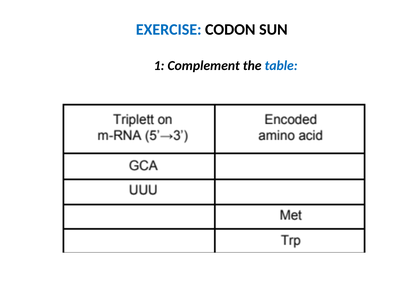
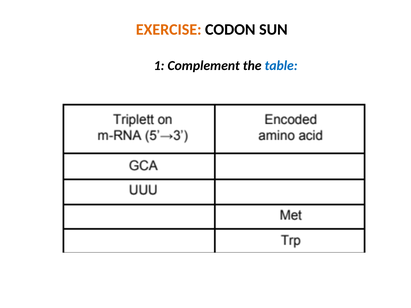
EXERCISE colour: blue -> orange
